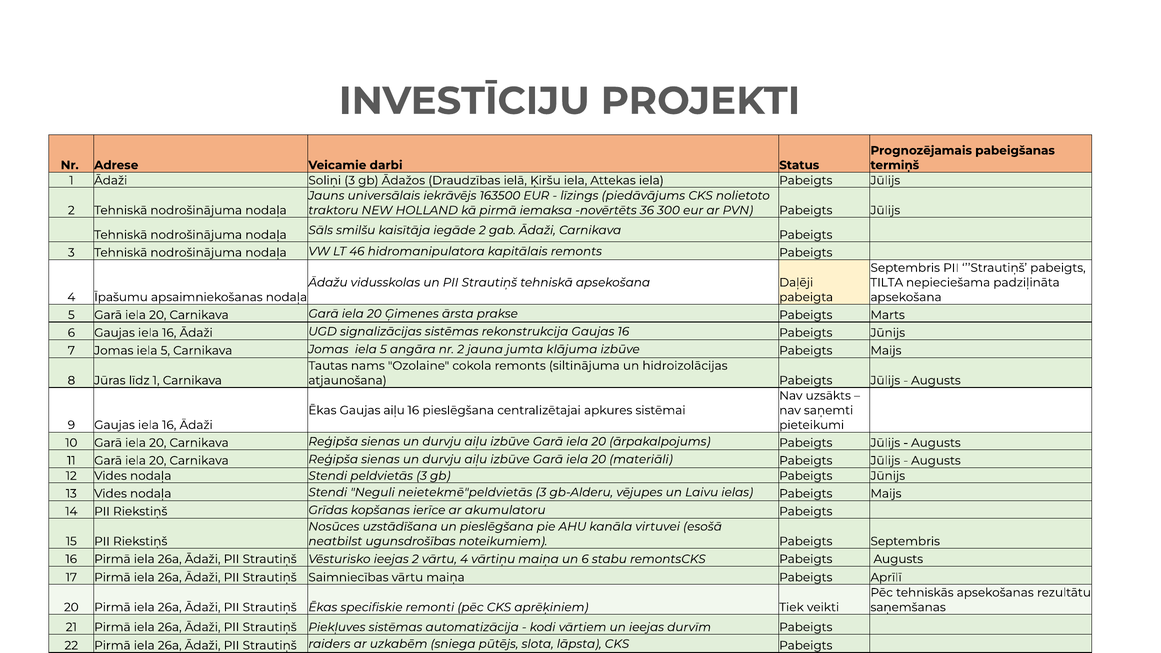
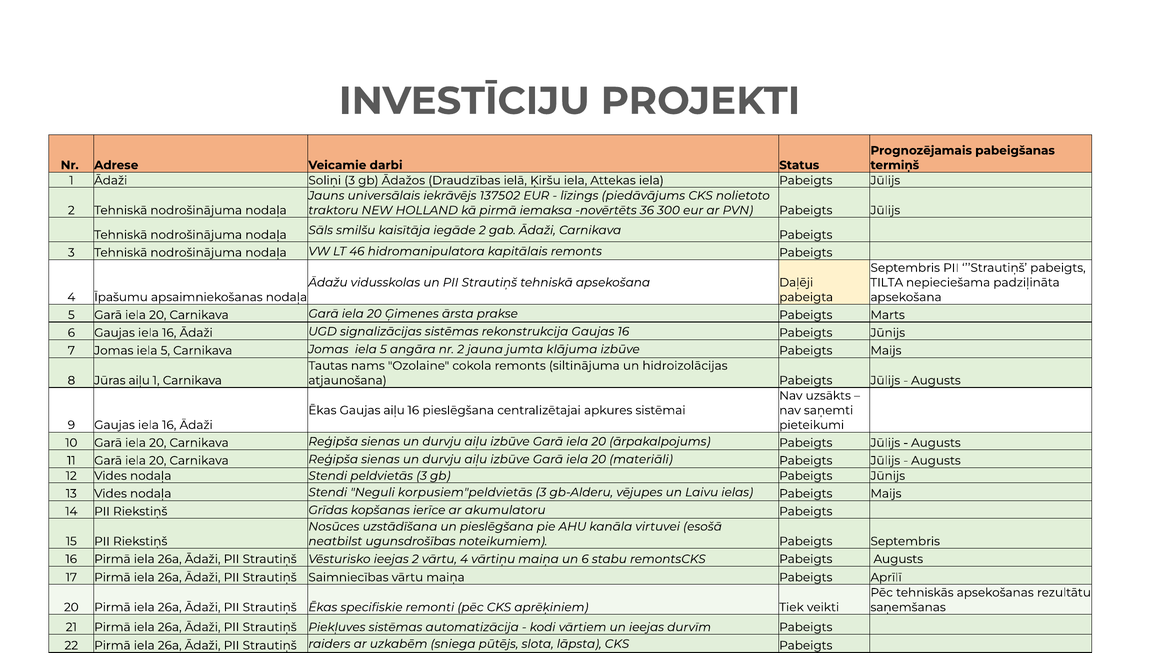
163500: 163500 -> 137502
Jūras līdz: līdz -> aiļu
neietekmē"peldvietās: neietekmē"peldvietās -> korpusiem"peldvietās
